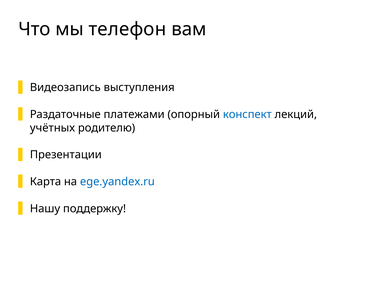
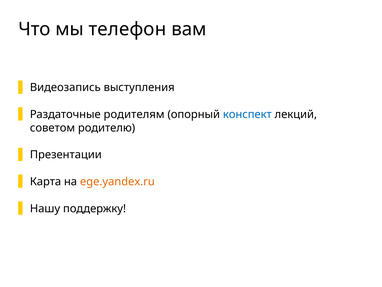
платежами: платежами -> родителям
учётных: учётных -> советом
ege.yandex.ru colour: blue -> orange
